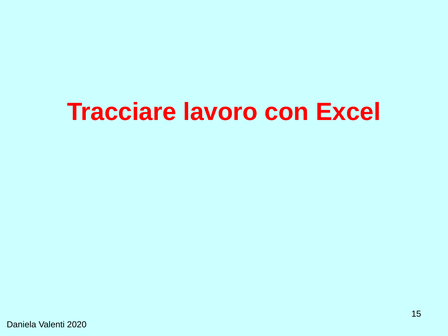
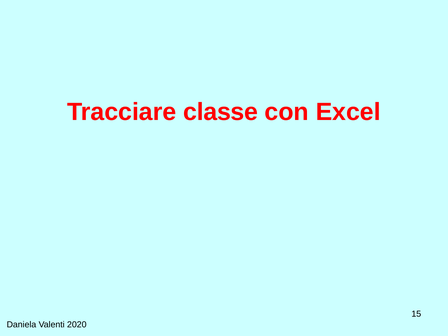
lavoro: lavoro -> classe
